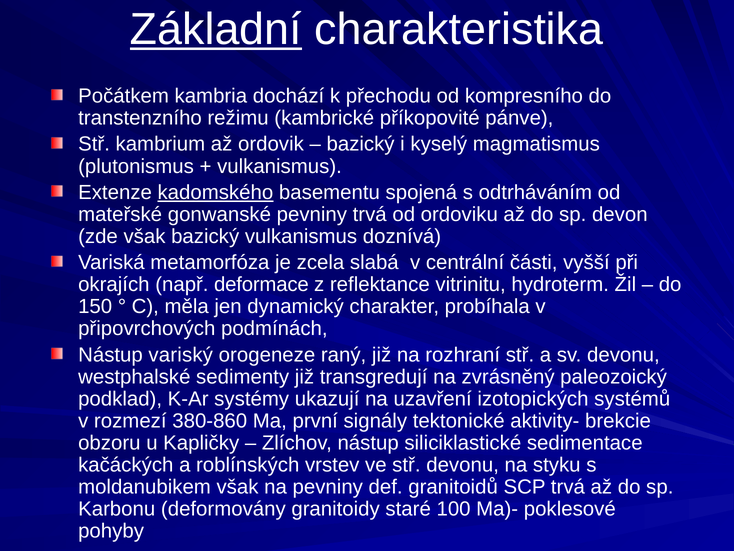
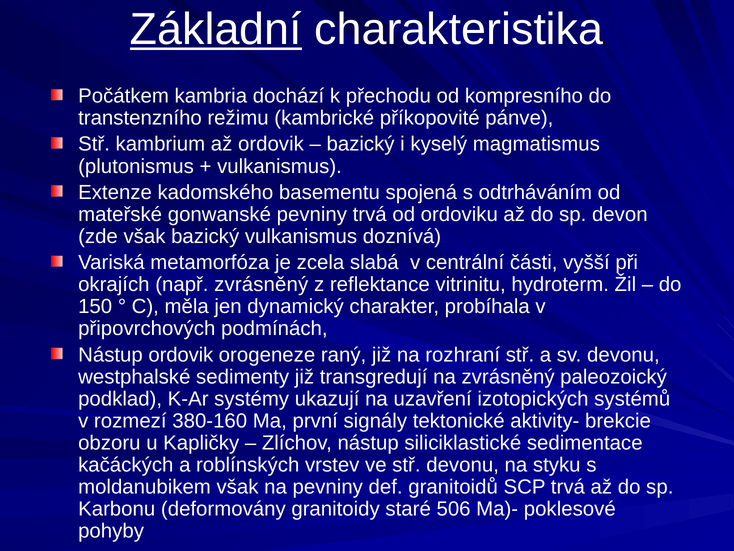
kadomského underline: present -> none
např deformace: deformace -> zvrásněný
Nástup variský: variský -> ordovik
380-860: 380-860 -> 380-160
100: 100 -> 506
